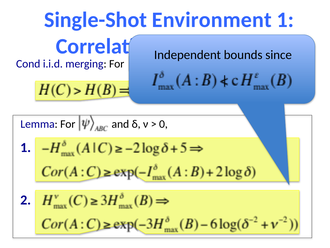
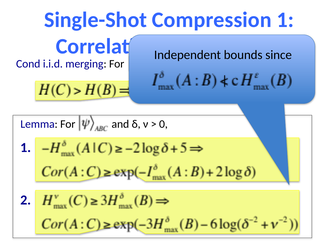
Environment: Environment -> Compression
